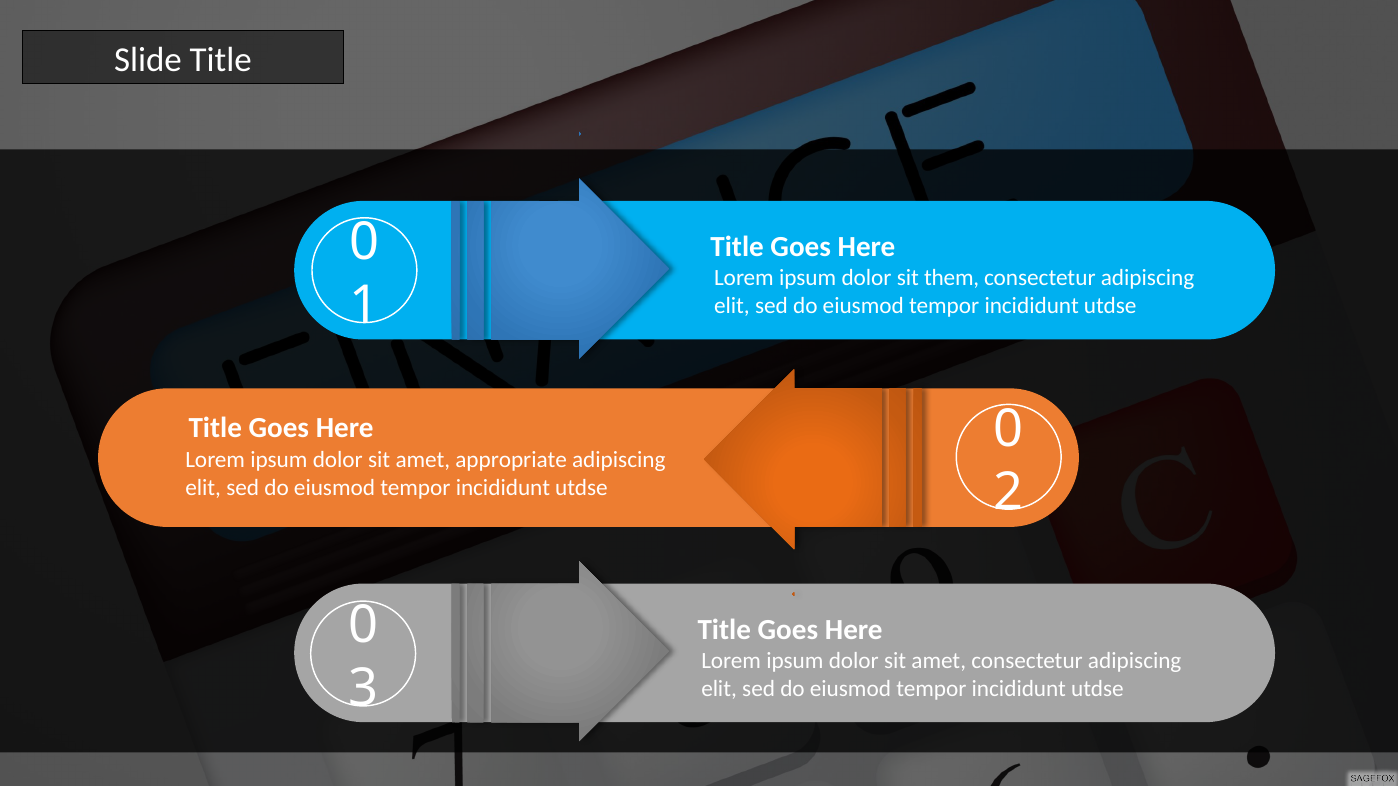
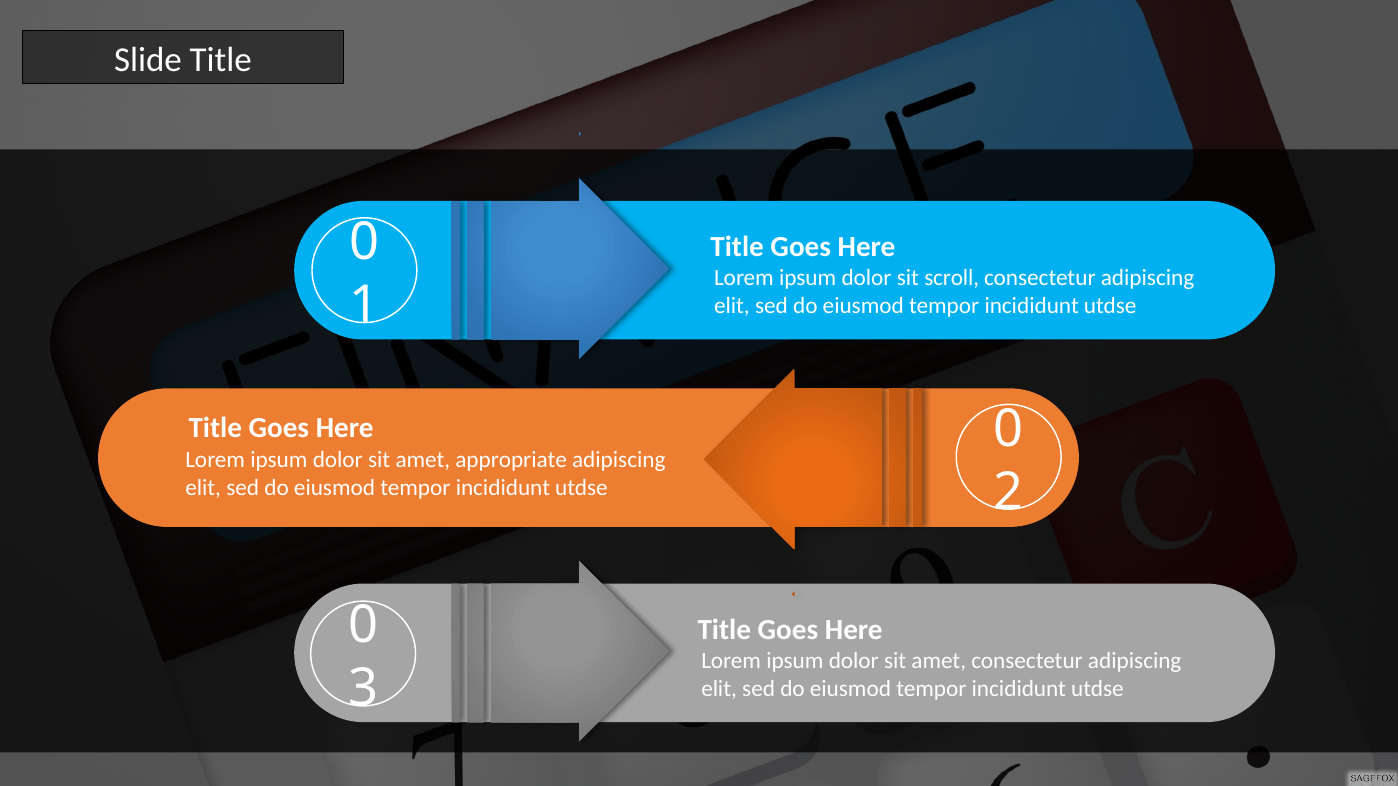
them: them -> scroll
